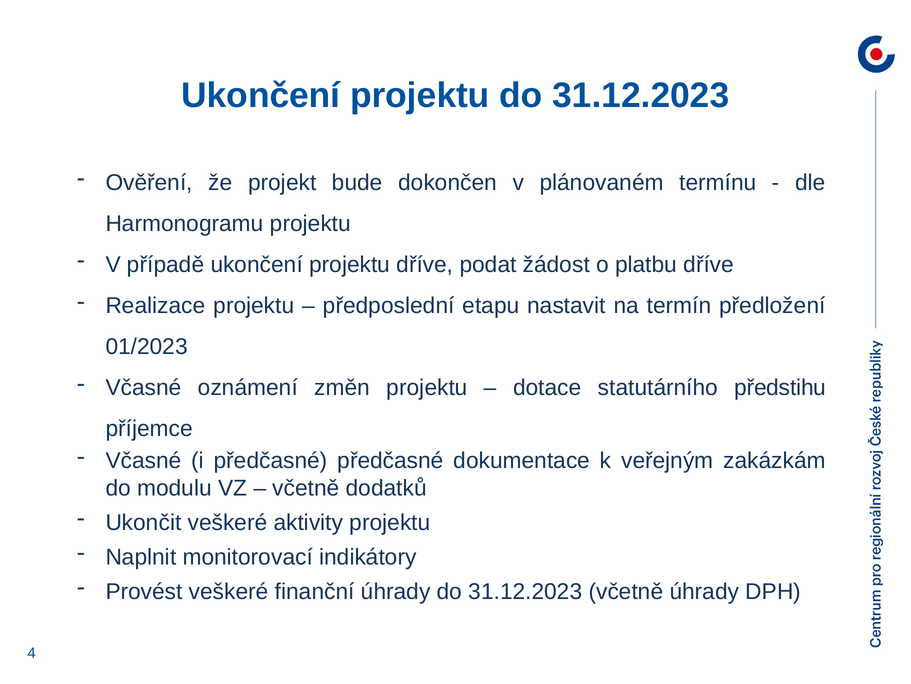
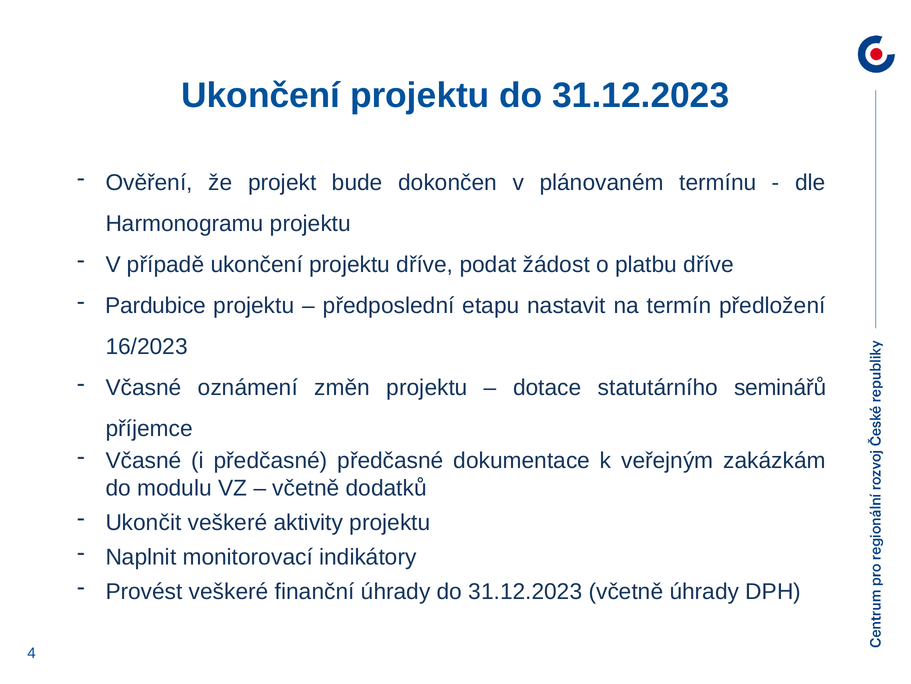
Realizace: Realizace -> Pardubice
01/2023: 01/2023 -> 16/2023
předstihu: předstihu -> seminářů
